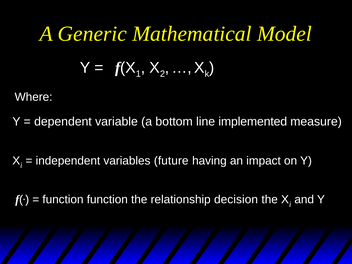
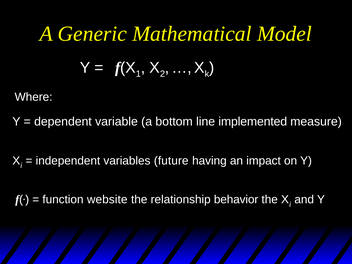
function function: function -> website
decision: decision -> behavior
